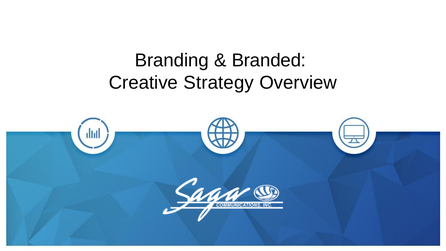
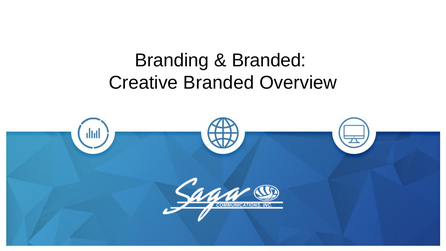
Creative Strategy: Strategy -> Branded
